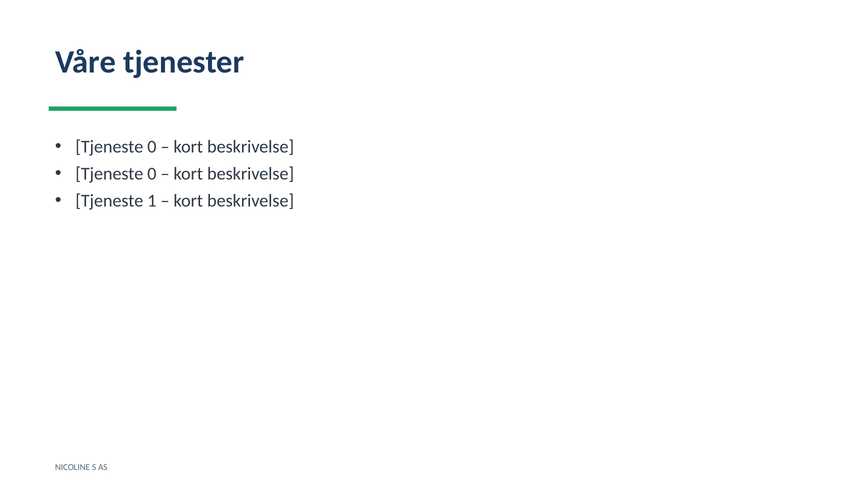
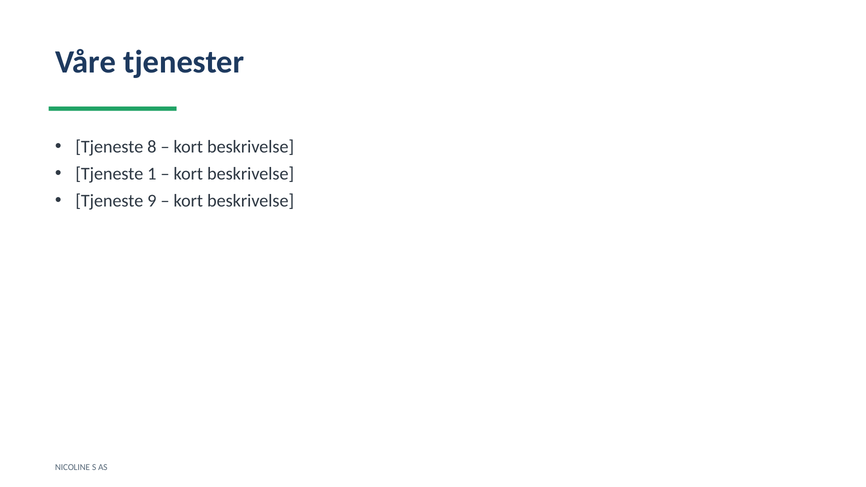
0 at (152, 147): 0 -> 8
0 at (152, 174): 0 -> 1
1: 1 -> 9
